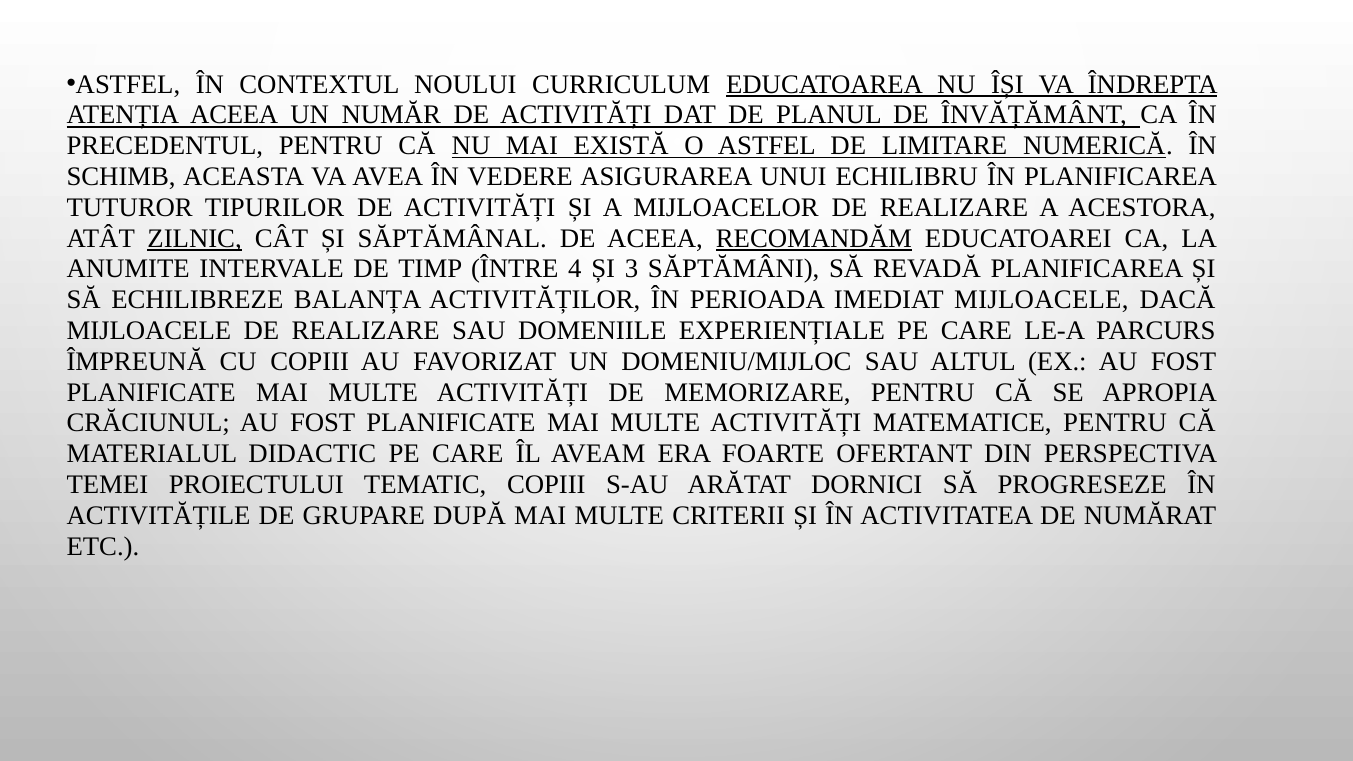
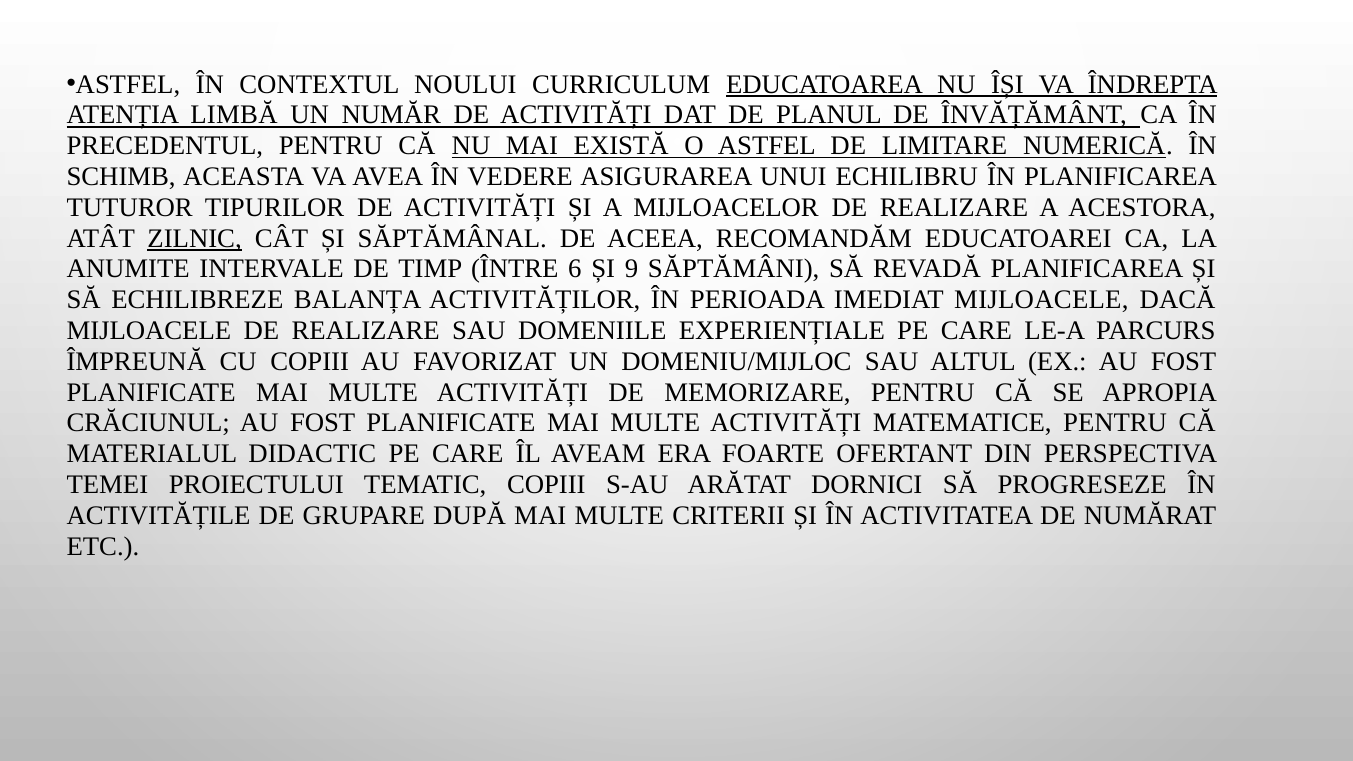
ATENȚIA ACEEA: ACEEA -> LIMBĂ
RECOMANDĂM underline: present -> none
4: 4 -> 6
3: 3 -> 9
